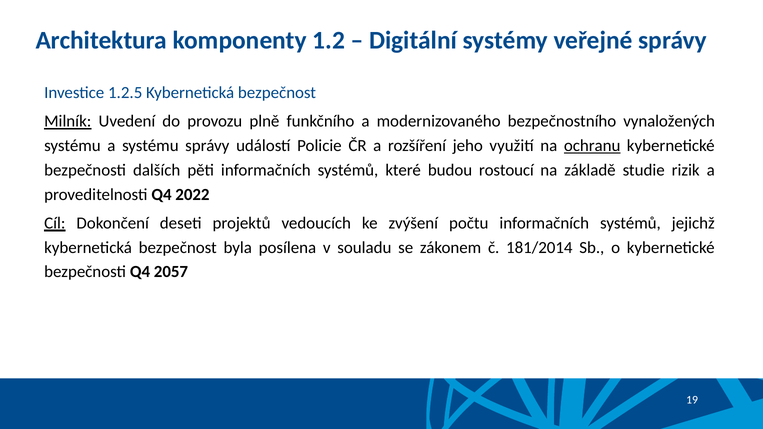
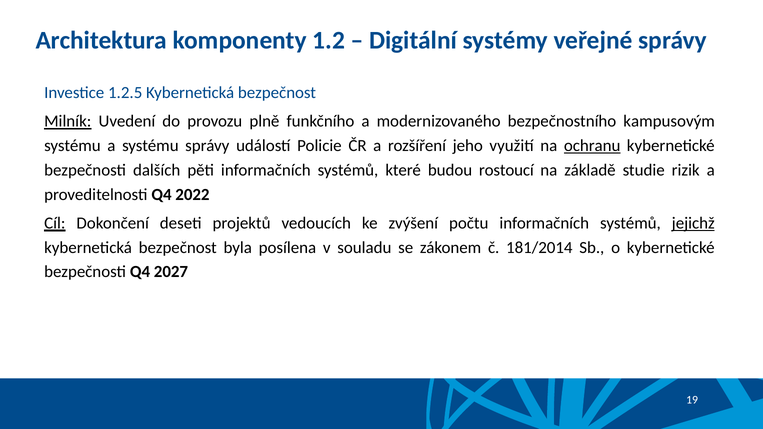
vynaložených: vynaložených -> kampusovým
jejichž underline: none -> present
2057: 2057 -> 2027
